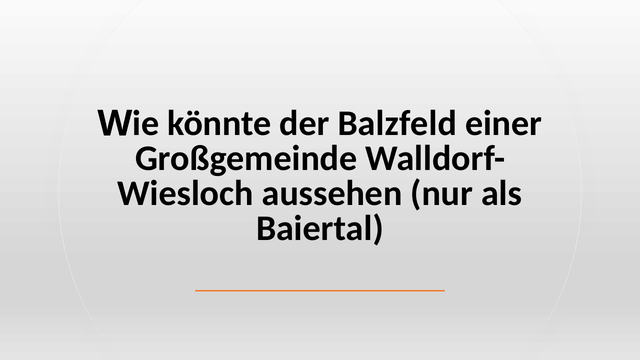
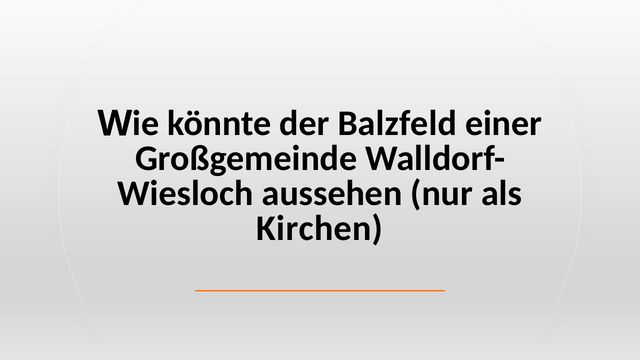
Baiertal: Baiertal -> Kirchen
